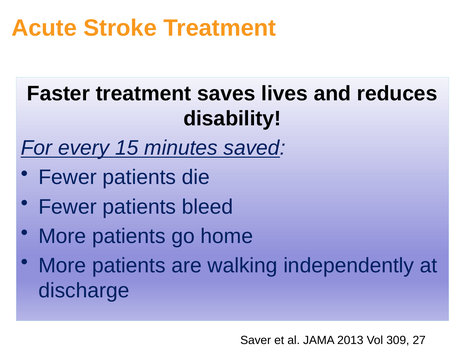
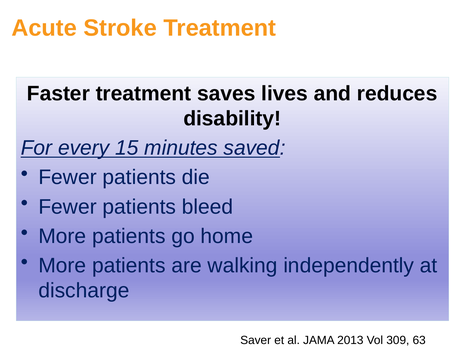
27: 27 -> 63
